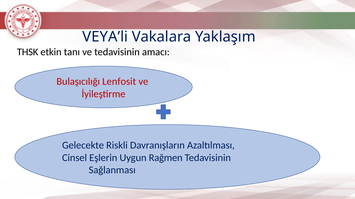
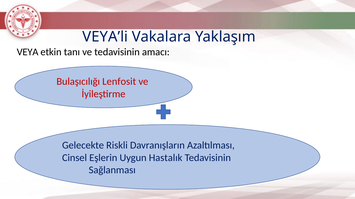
THSK: THSK -> VEYA
Rağmen: Rağmen -> Hastalık
